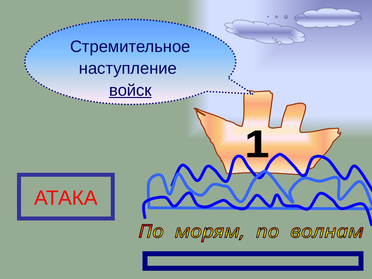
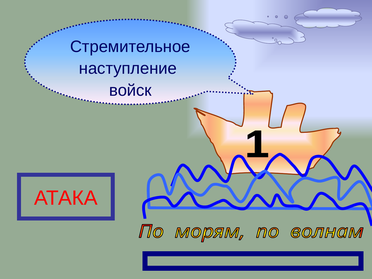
войск underline: present -> none
